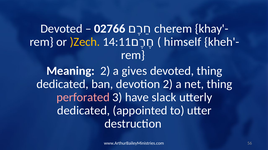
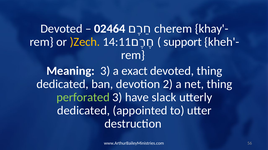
02766: 02766 -> 02464
himself: himself -> support
Meaning 2: 2 -> 3
gives: gives -> exact
perforated colour: pink -> light green
